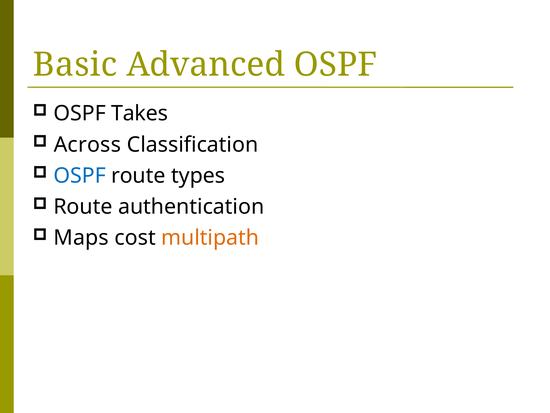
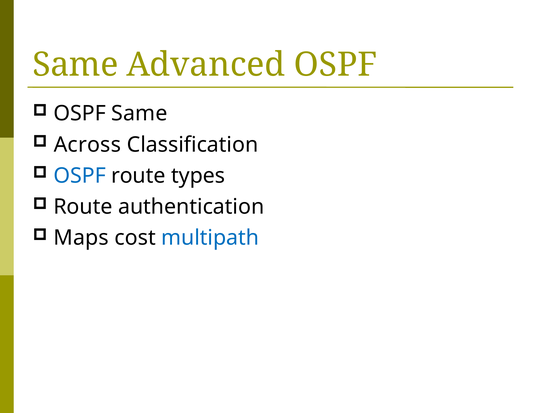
Basic at (75, 65): Basic -> Same
OSPF Takes: Takes -> Same
multipath colour: orange -> blue
